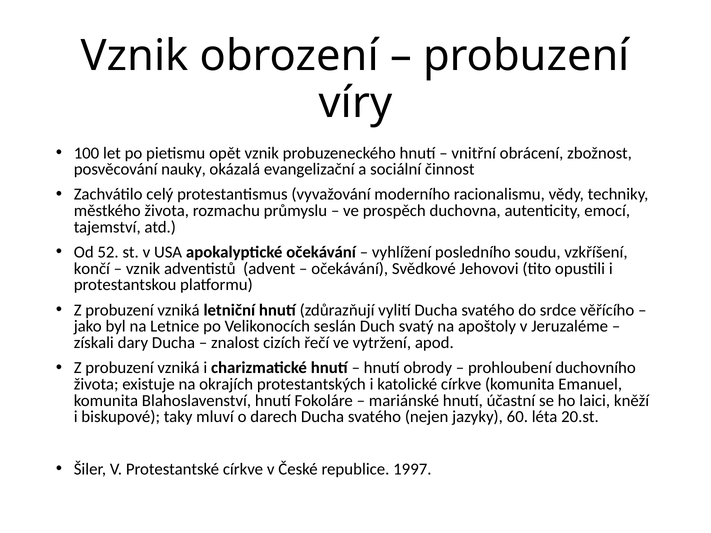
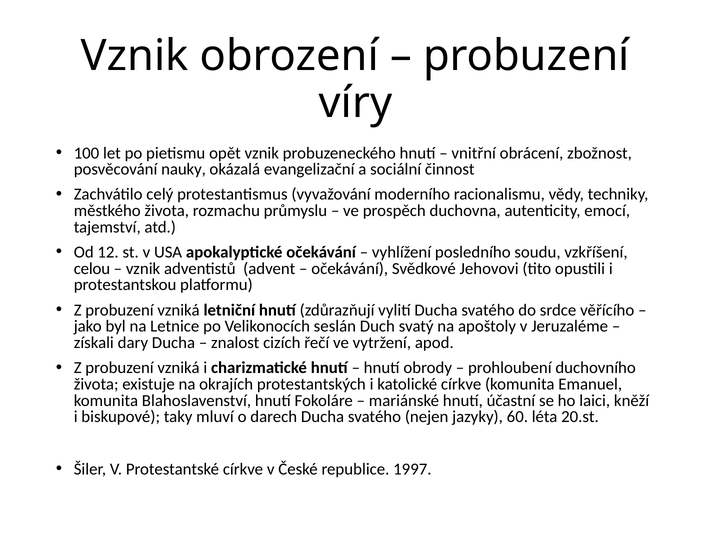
52: 52 -> 12
končí: končí -> celou
